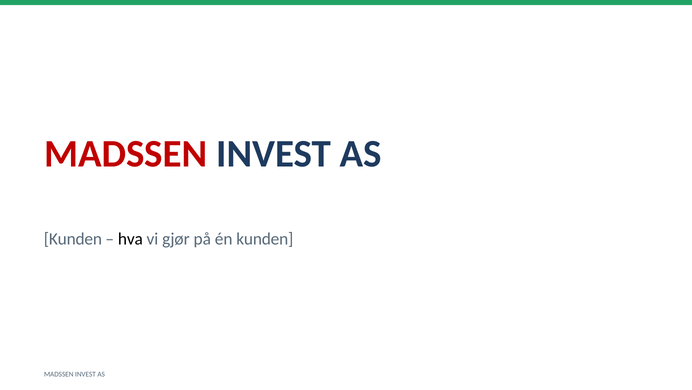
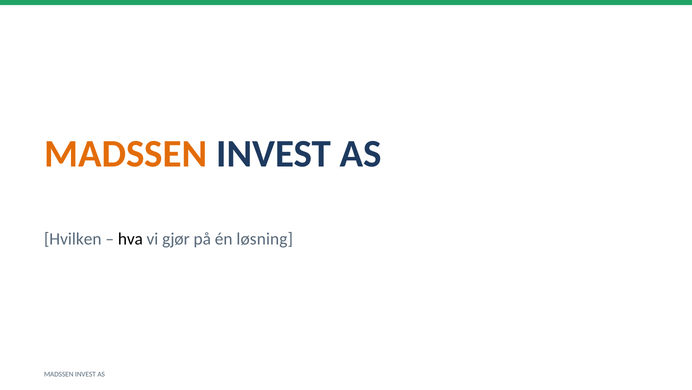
MADSSEN at (126, 153) colour: red -> orange
Kunden at (73, 238): Kunden -> Hvilken
én kunden: kunden -> løsning
